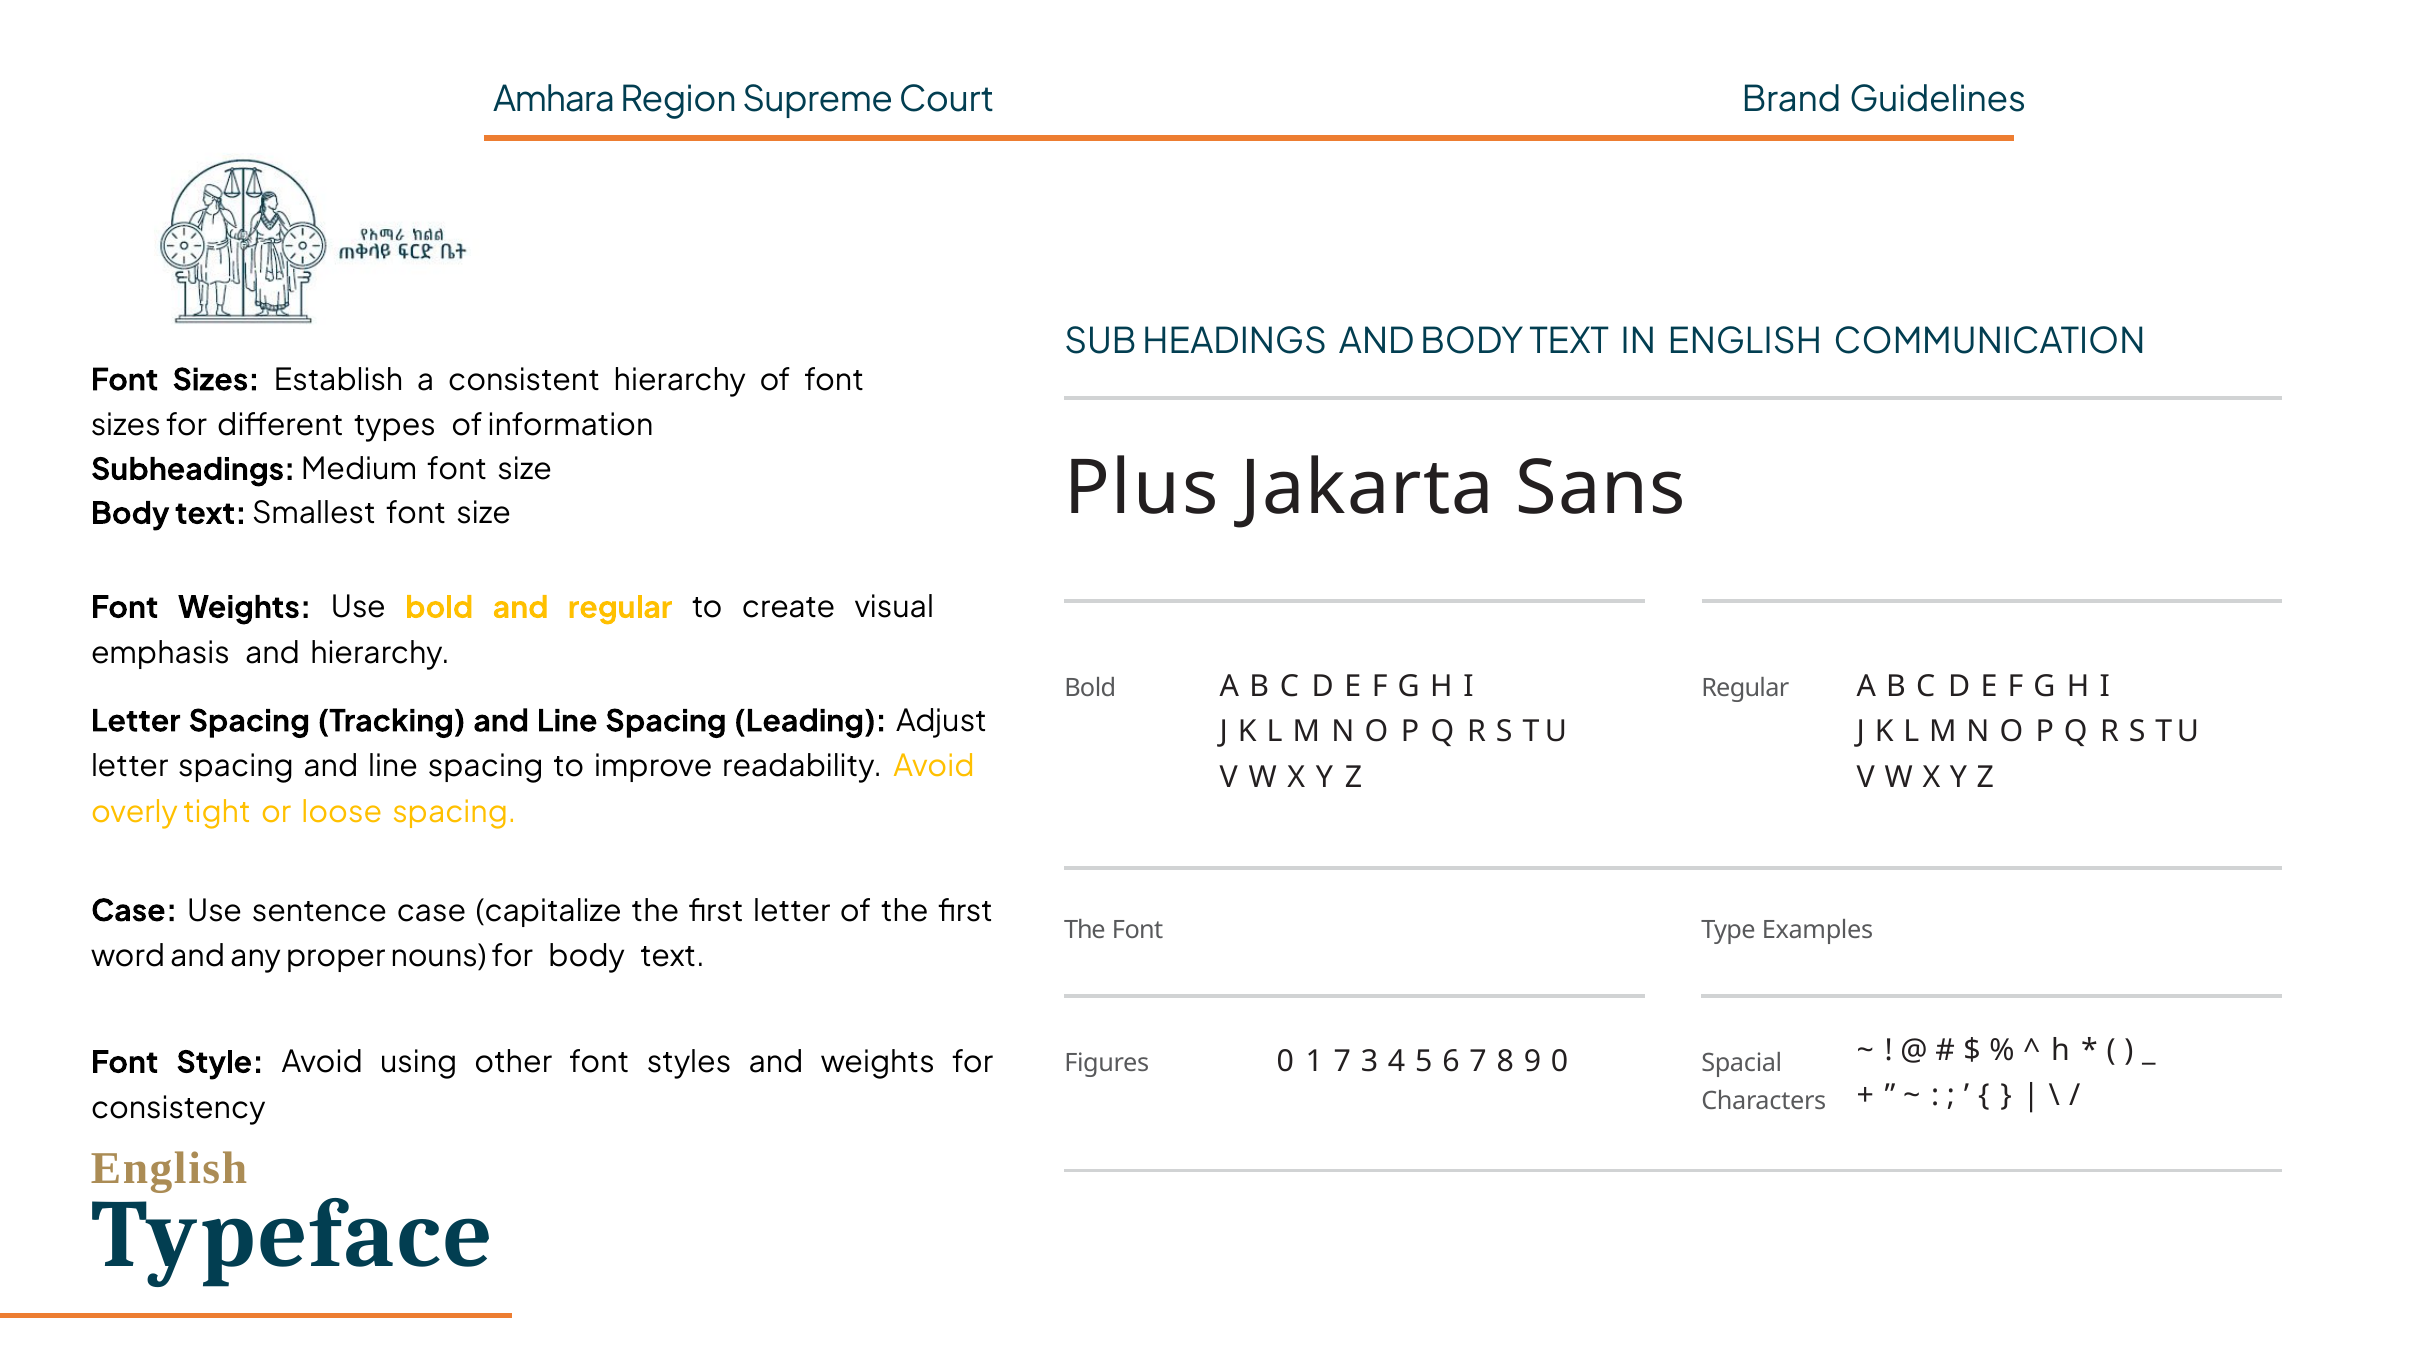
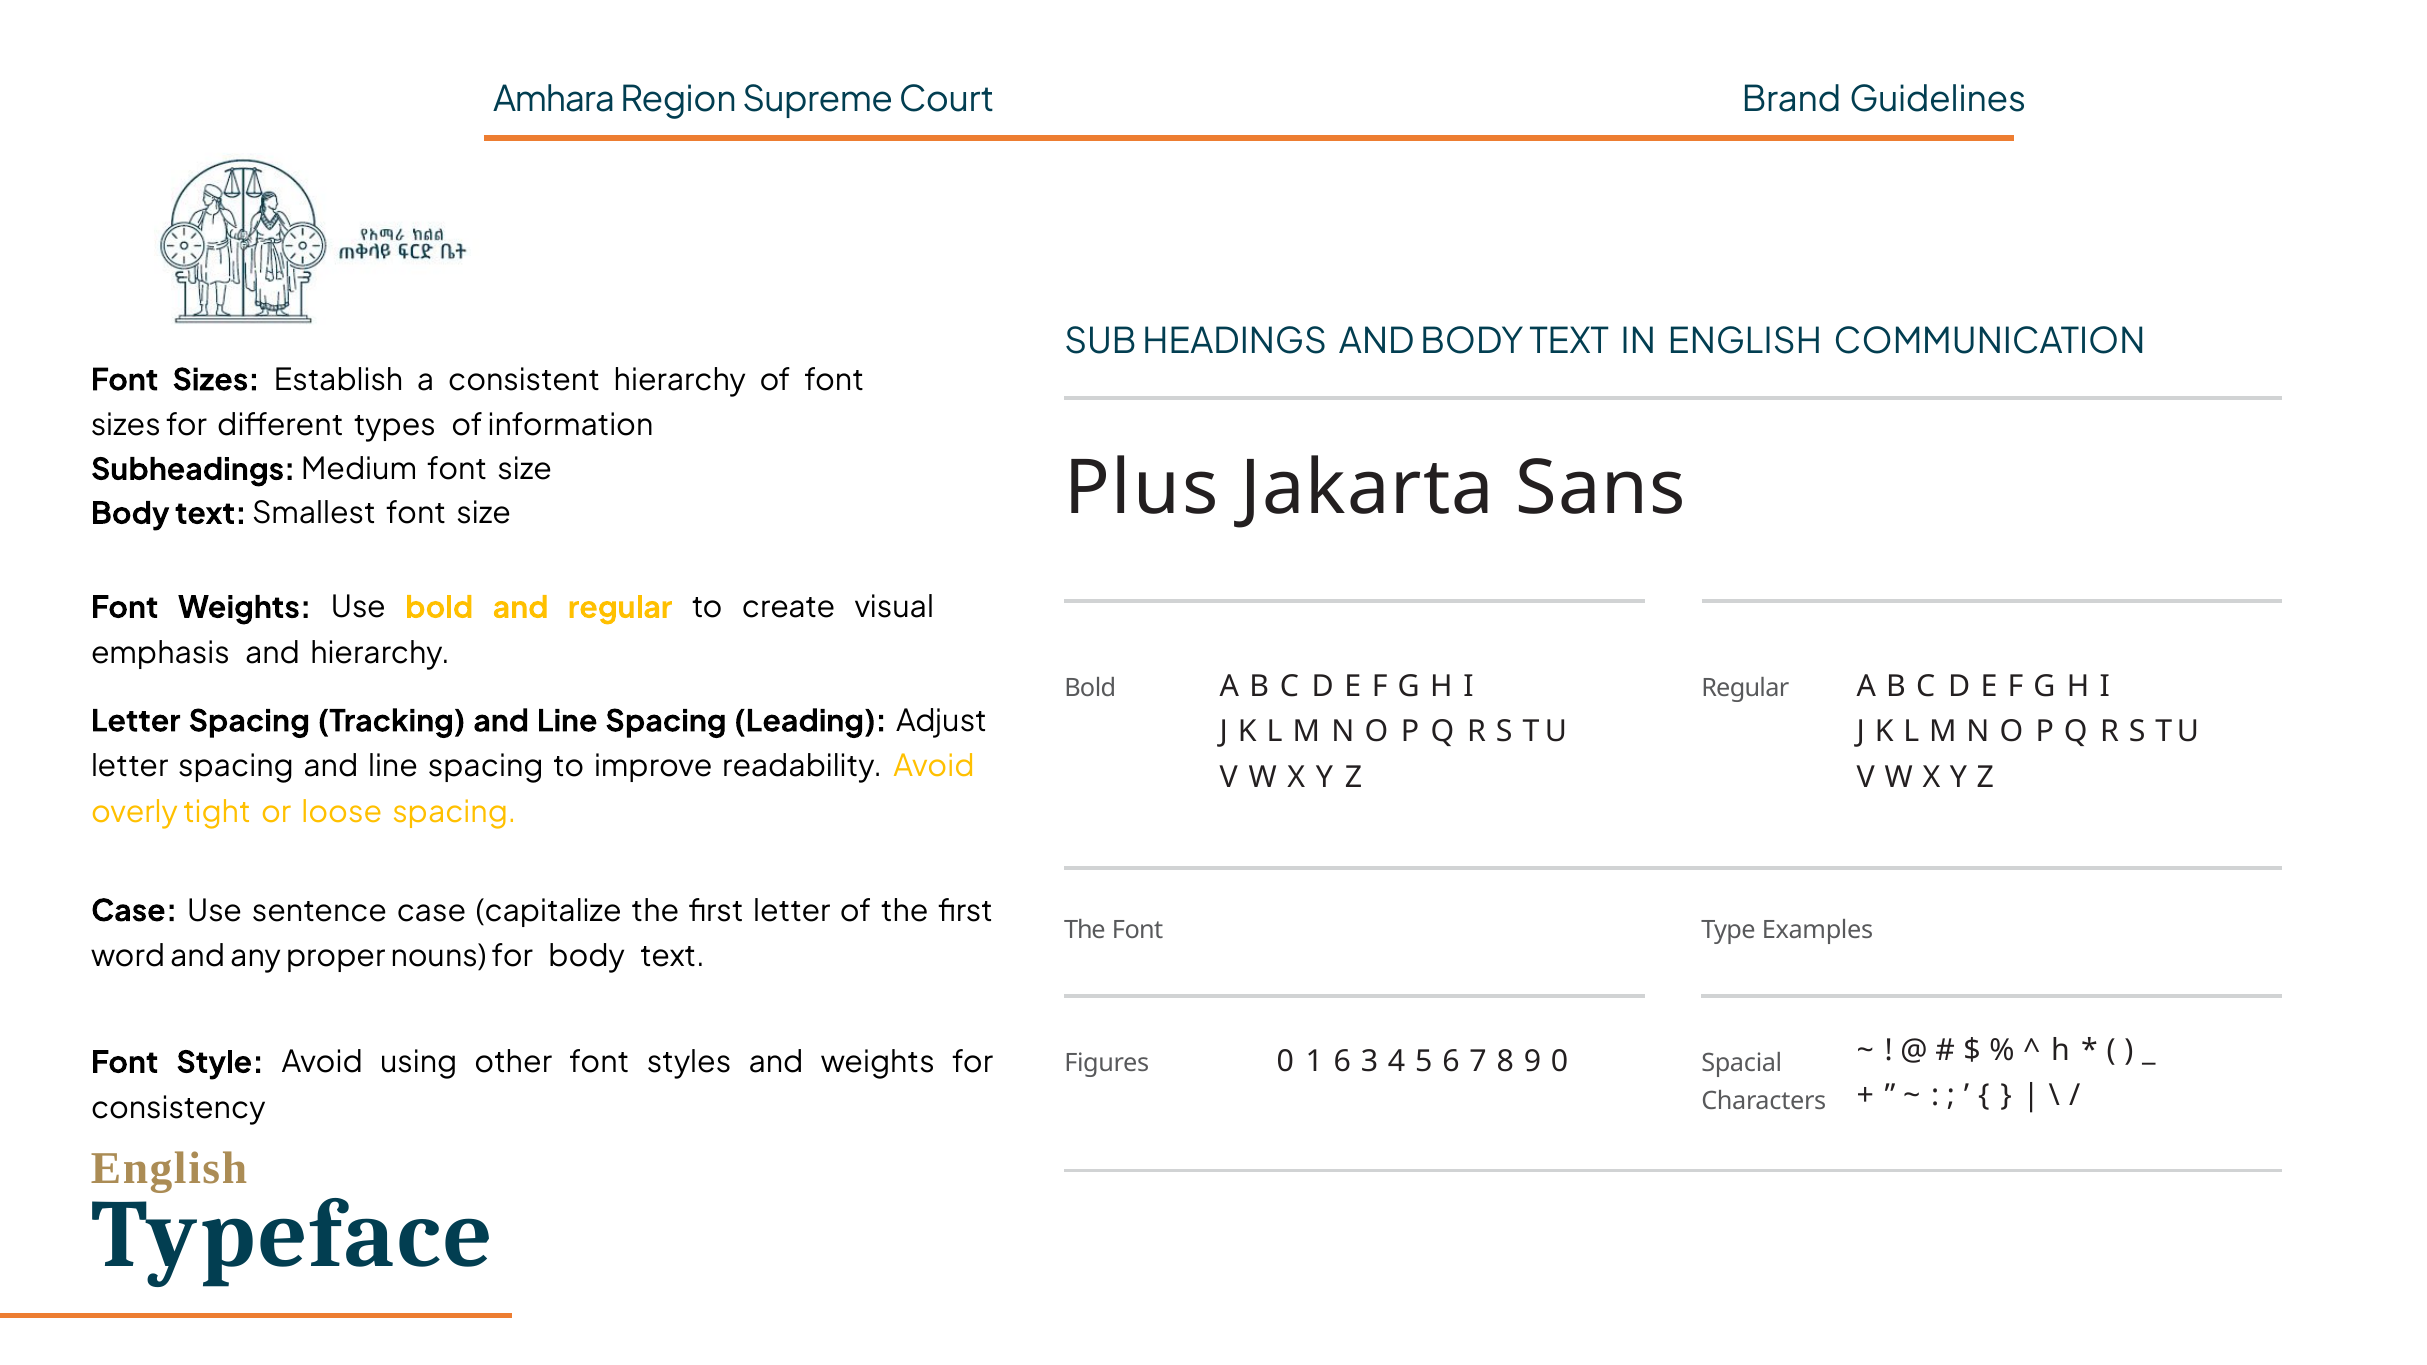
1 7: 7 -> 6
